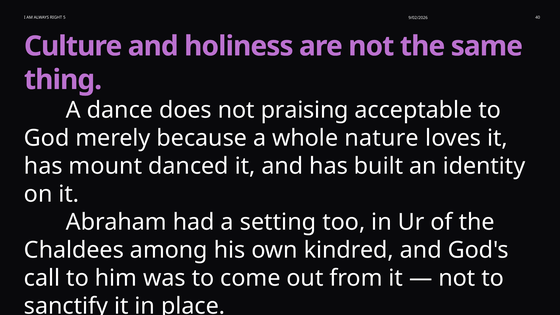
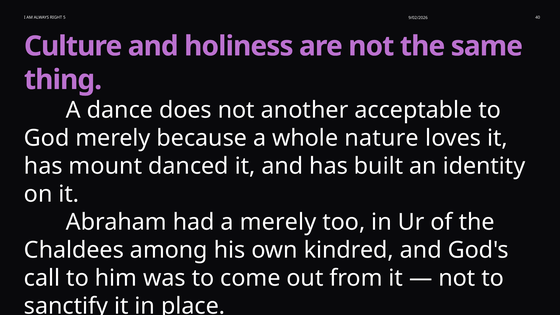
praising: praising -> another
a setting: setting -> merely
